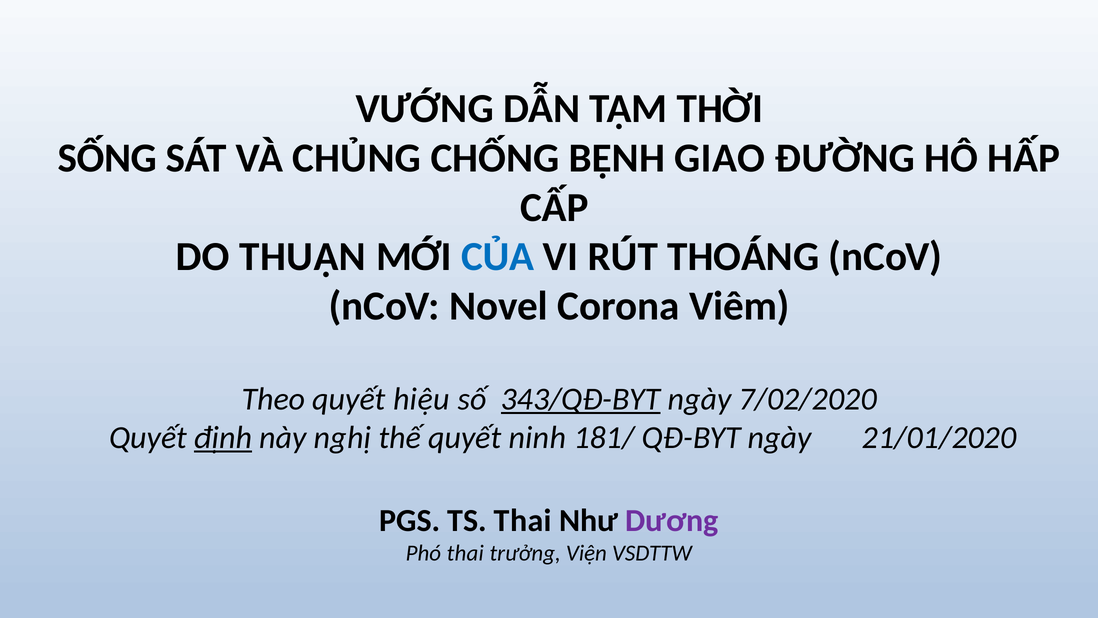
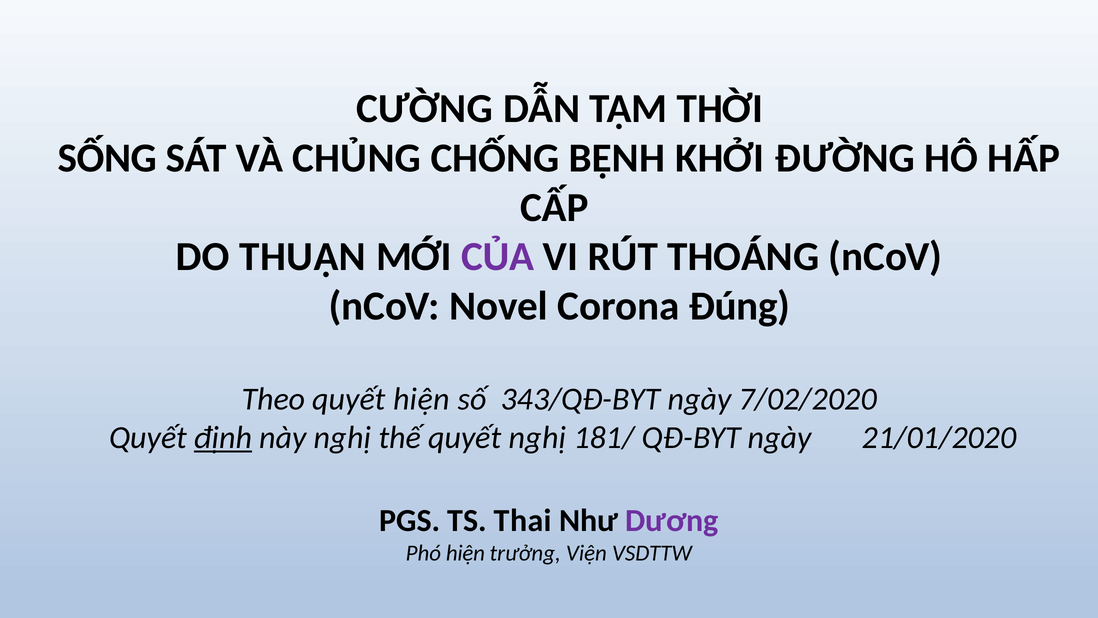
VƯỚNG: VƯỚNG -> CƯỜNG
GIAO: GIAO -> KHỞI
CỦA colour: blue -> purple
Viêm: Viêm -> Đúng
quyết hiệu: hiệu -> hiện
343/QĐ-BYT underline: present -> none
quyết ninh: ninh -> nghị
Phó thai: thai -> hiện
